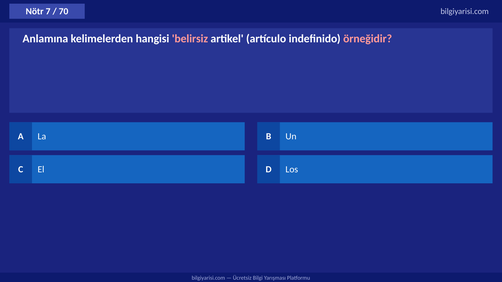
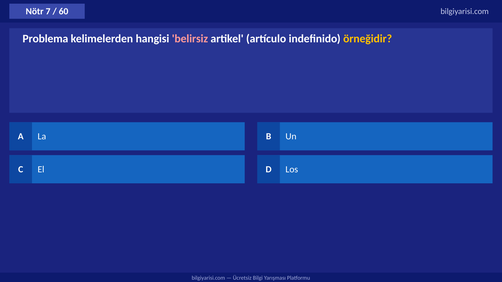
70: 70 -> 60
Anlamına: Anlamına -> Problema
örneğidir colour: pink -> yellow
